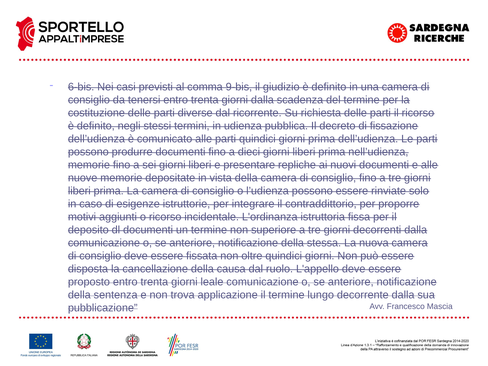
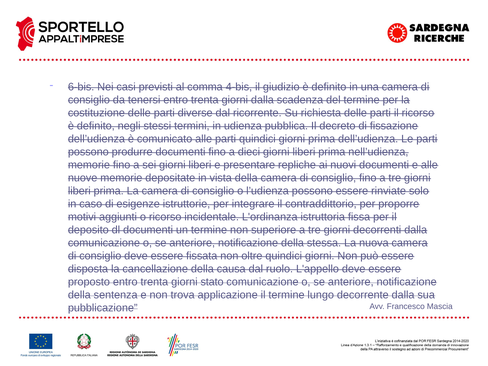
9-bis: 9-bis -> 4-bis
leale: leale -> stato
